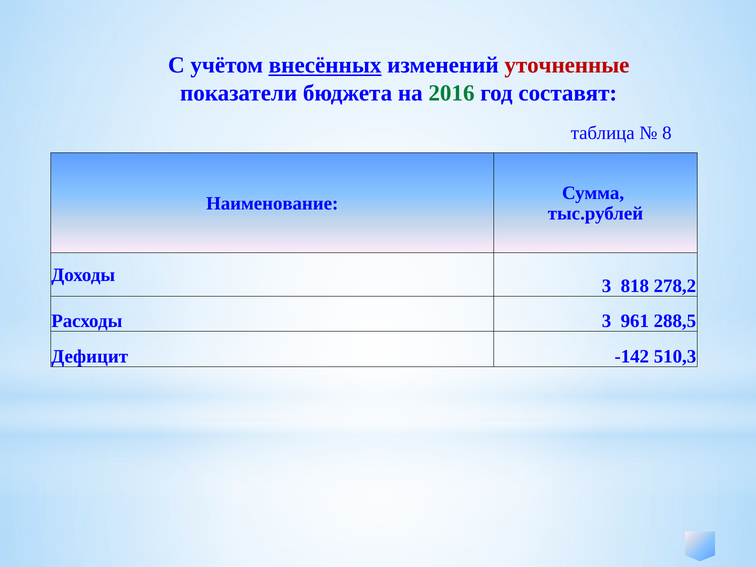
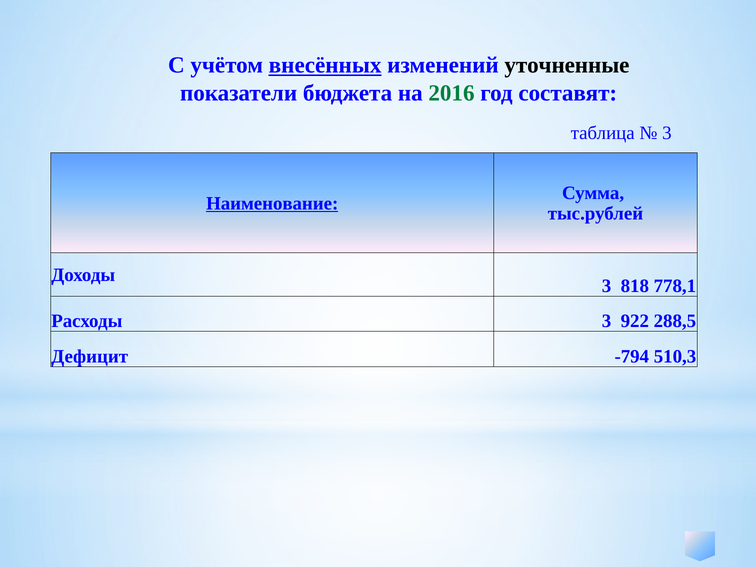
уточненные colour: red -> black
8 at (667, 133): 8 -> 3
Наименование underline: none -> present
278,2: 278,2 -> 778,1
961: 961 -> 922
-142: -142 -> -794
